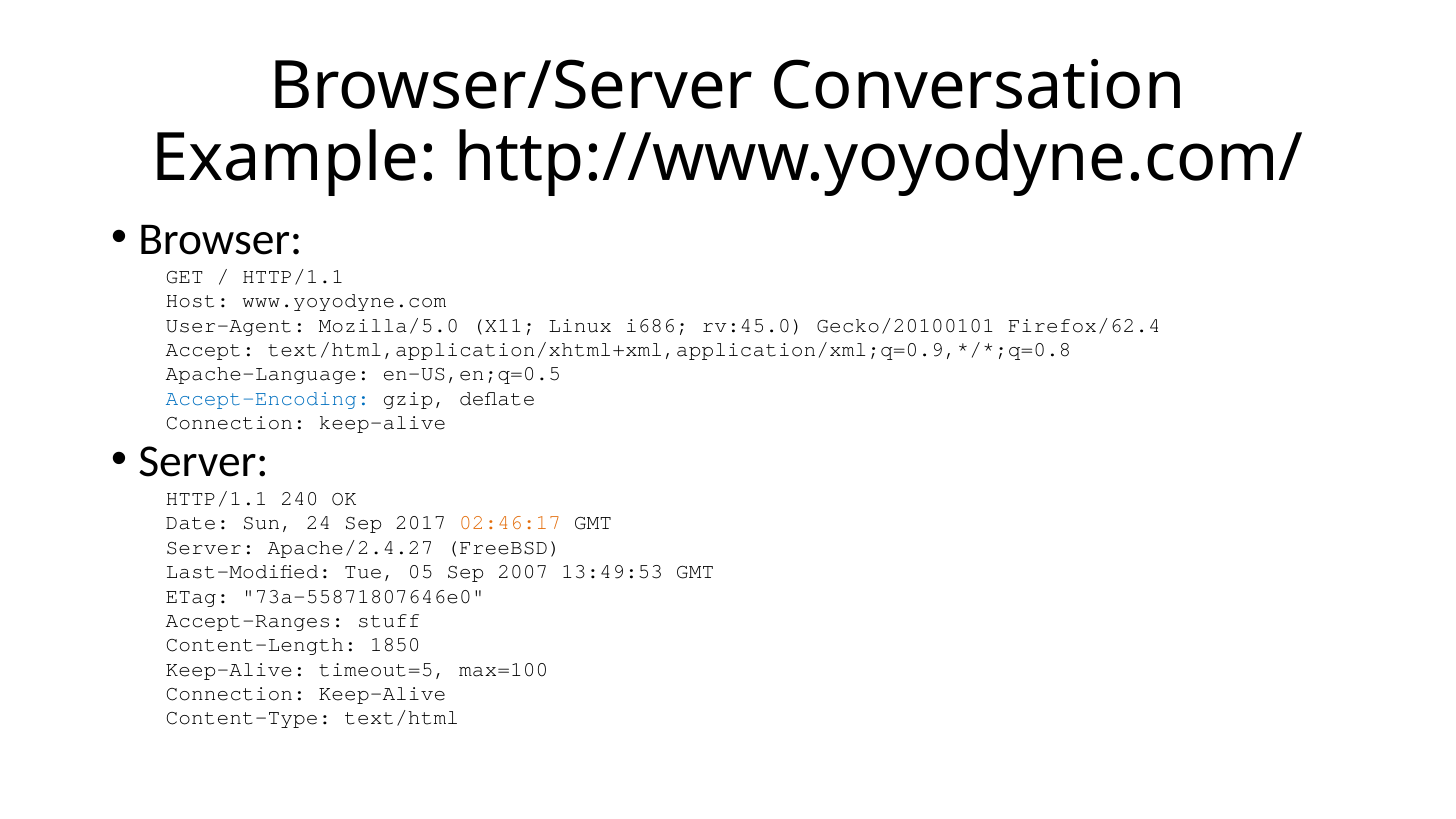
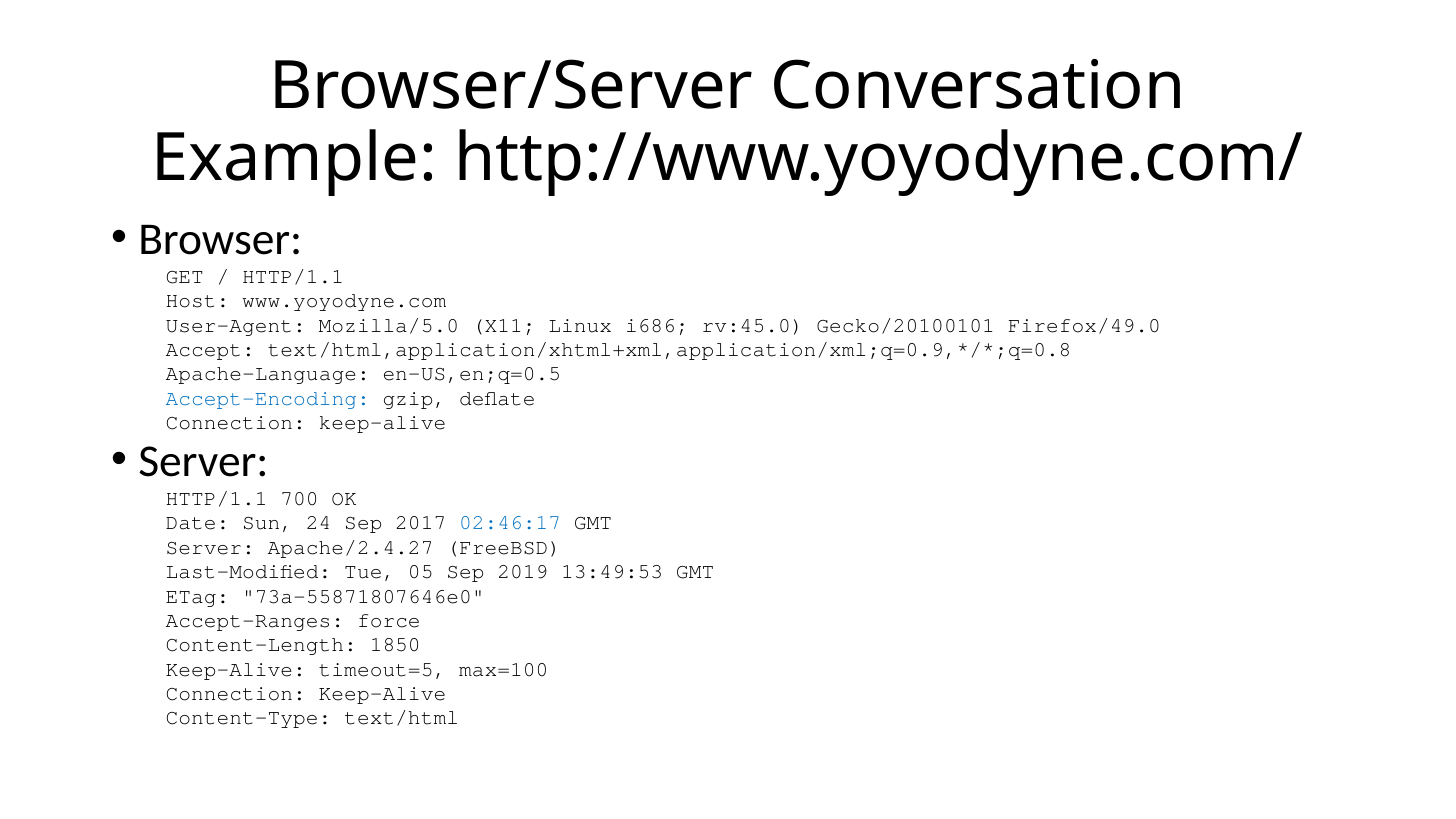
Firefox/62.4: Firefox/62.4 -> Firefox/49.0
240: 240 -> 700
02:46:17 colour: orange -> blue
2007: 2007 -> 2019
stuff: stuff -> force
